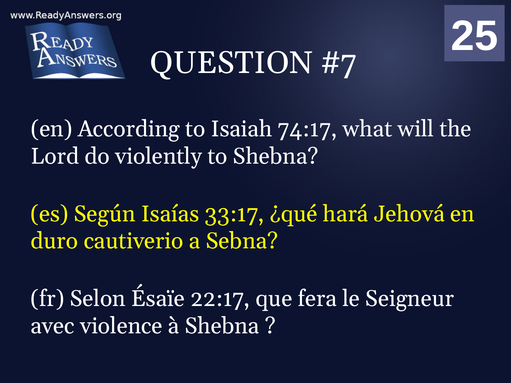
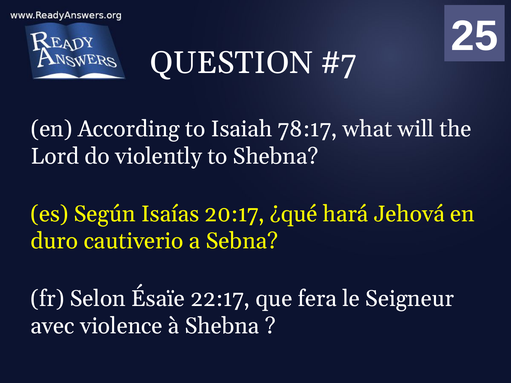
74:17: 74:17 -> 78:17
33:17: 33:17 -> 20:17
